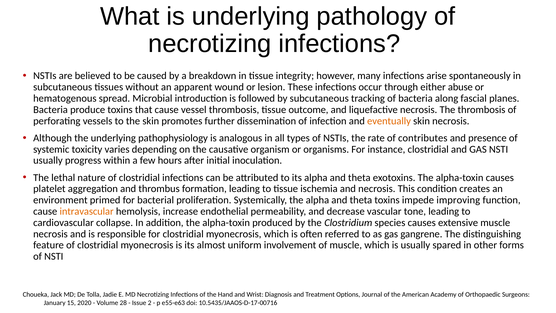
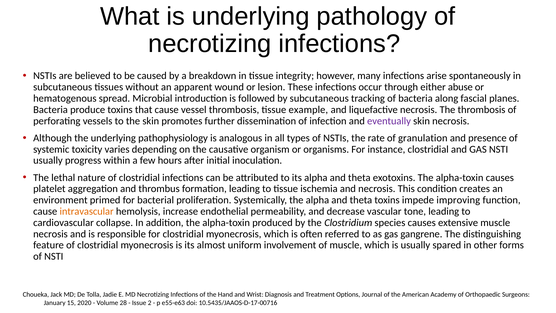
outcome: outcome -> example
eventually colour: orange -> purple
contributes: contributes -> granulation
